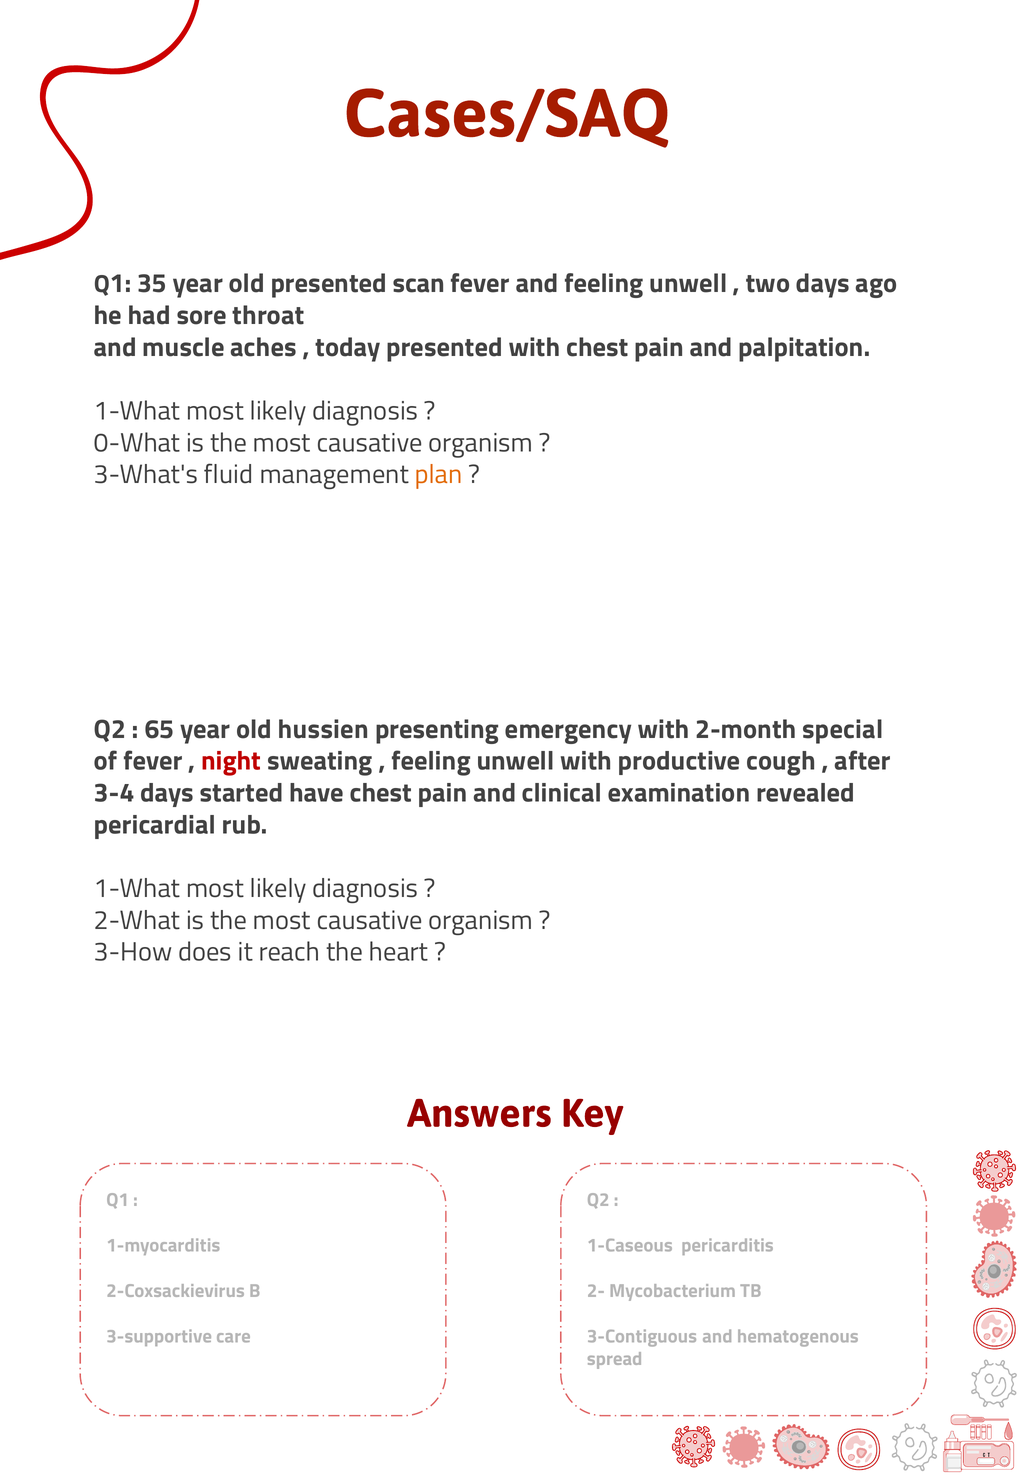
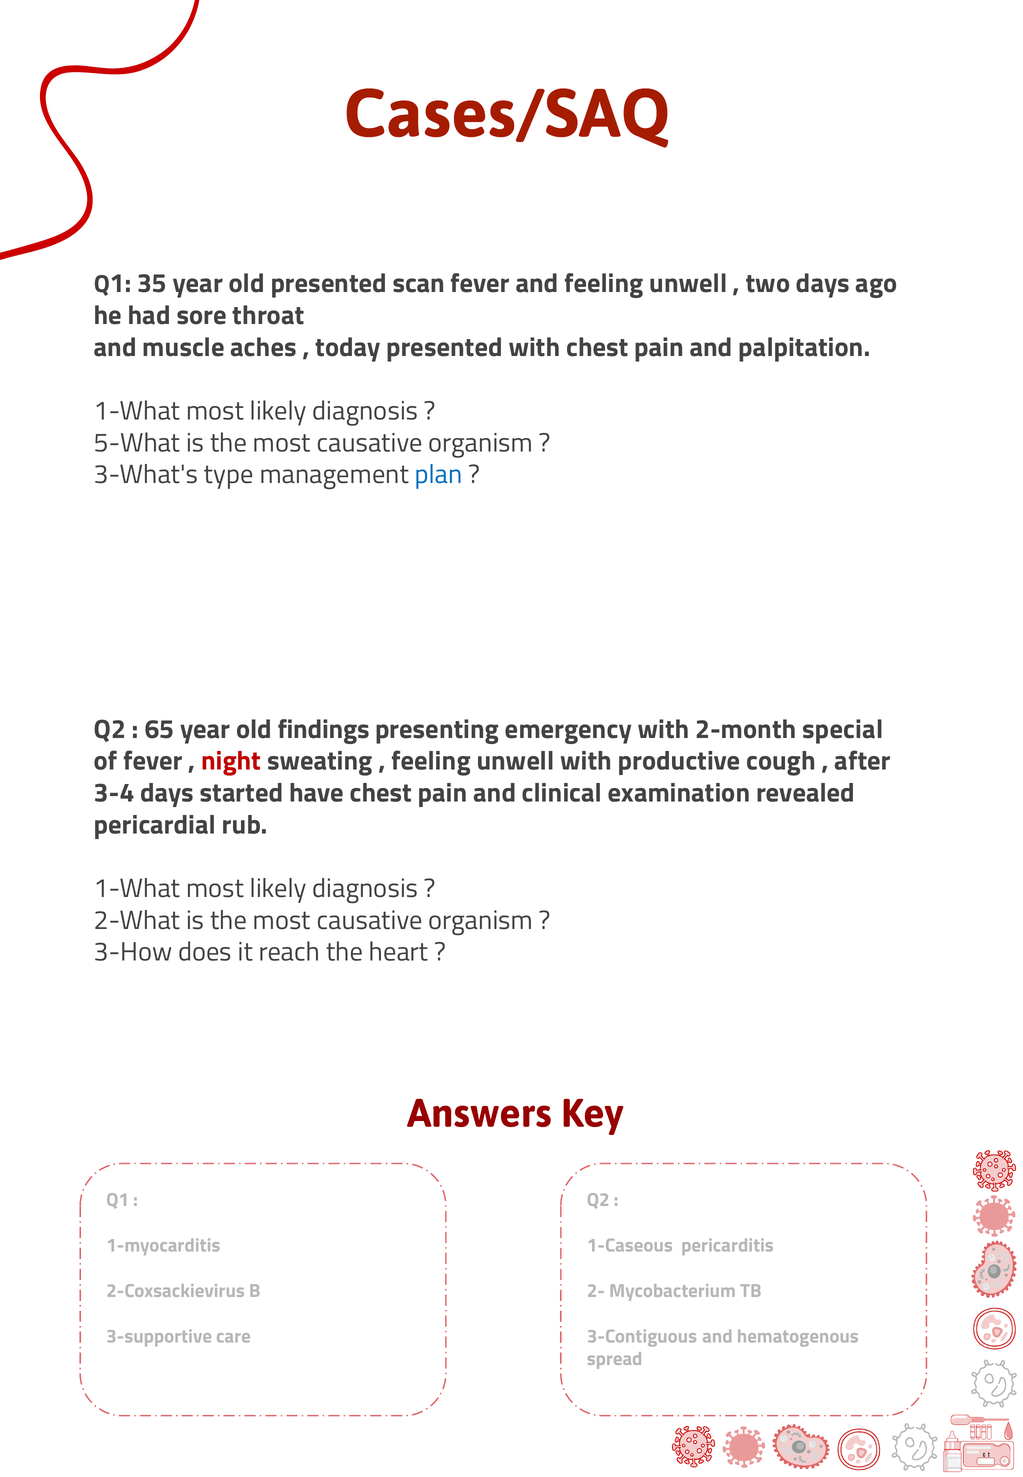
0-What: 0-What -> 5-What
fluid: fluid -> type
plan colour: orange -> blue
hussien: hussien -> findings
